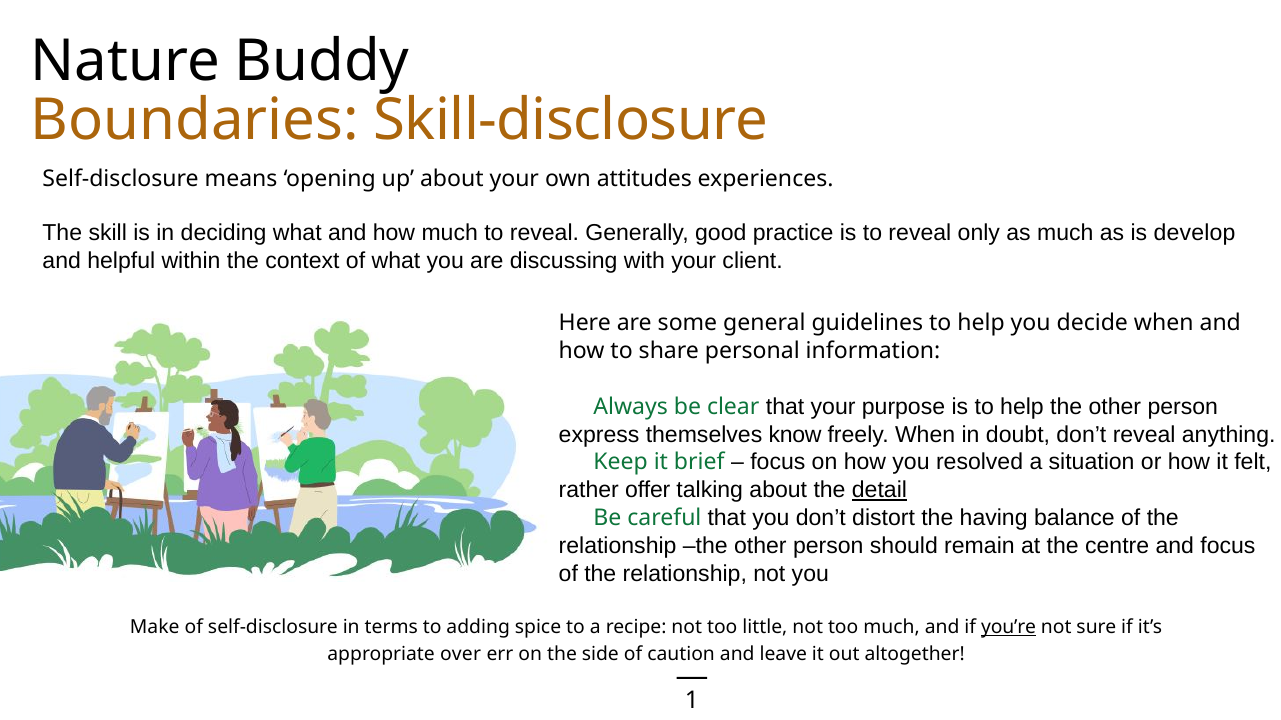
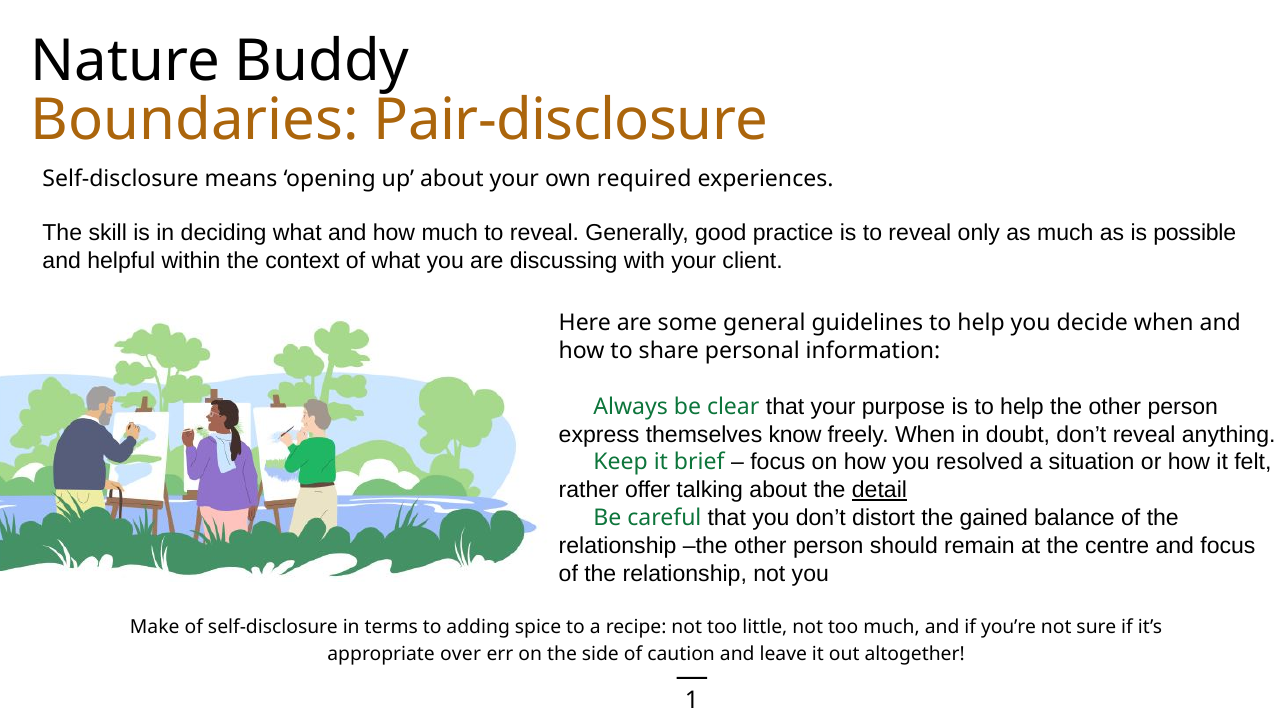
Skill-disclosure: Skill-disclosure -> Pair-disclosure
attitudes: attitudes -> required
develop: develop -> possible
having: having -> gained
you’re underline: present -> none
